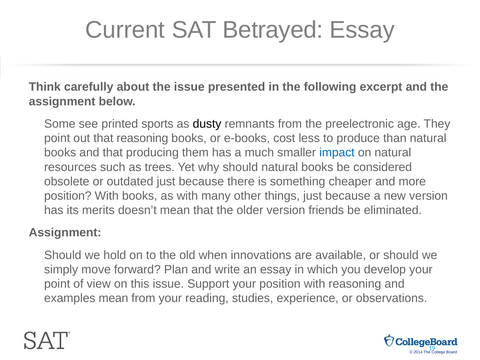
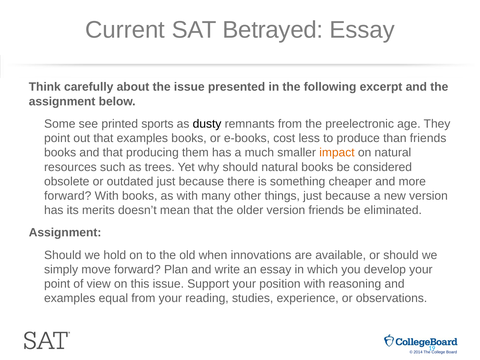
that reasoning: reasoning -> examples
than natural: natural -> friends
impact colour: blue -> orange
position at (68, 196): position -> forward
examples mean: mean -> equal
